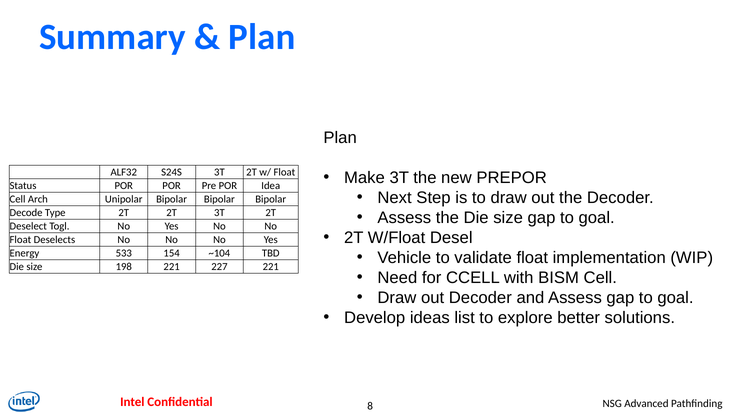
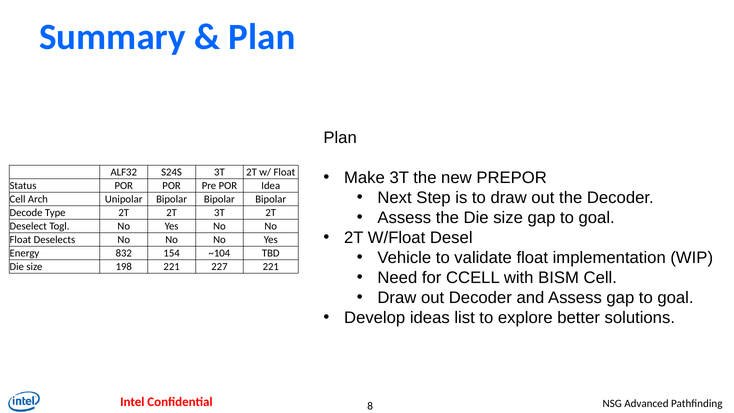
533: 533 -> 832
